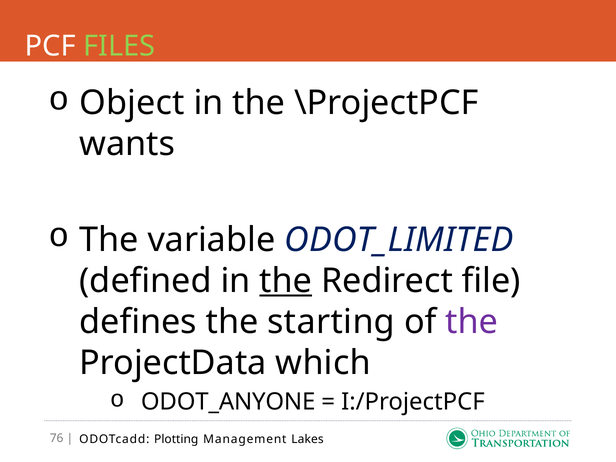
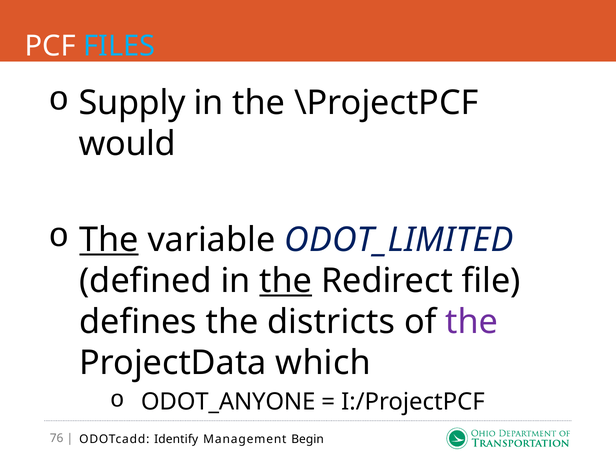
FILES colour: light green -> light blue
Object: Object -> Supply
wants: wants -> would
The at (109, 240) underline: none -> present
starting: starting -> districts
Plotting: Plotting -> Identify
Lakes: Lakes -> Begin
